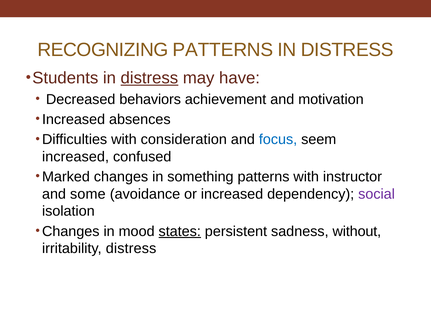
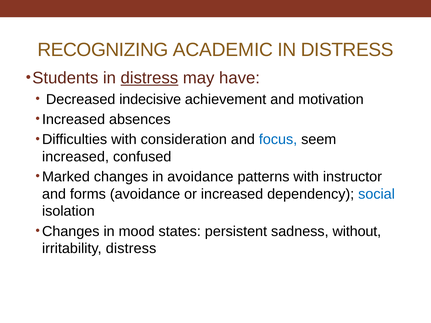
RECOGNIZING PATTERNS: PATTERNS -> ACADEMIC
behaviors: behaviors -> indecisive
in something: something -> avoidance
some: some -> forms
social colour: purple -> blue
states underline: present -> none
